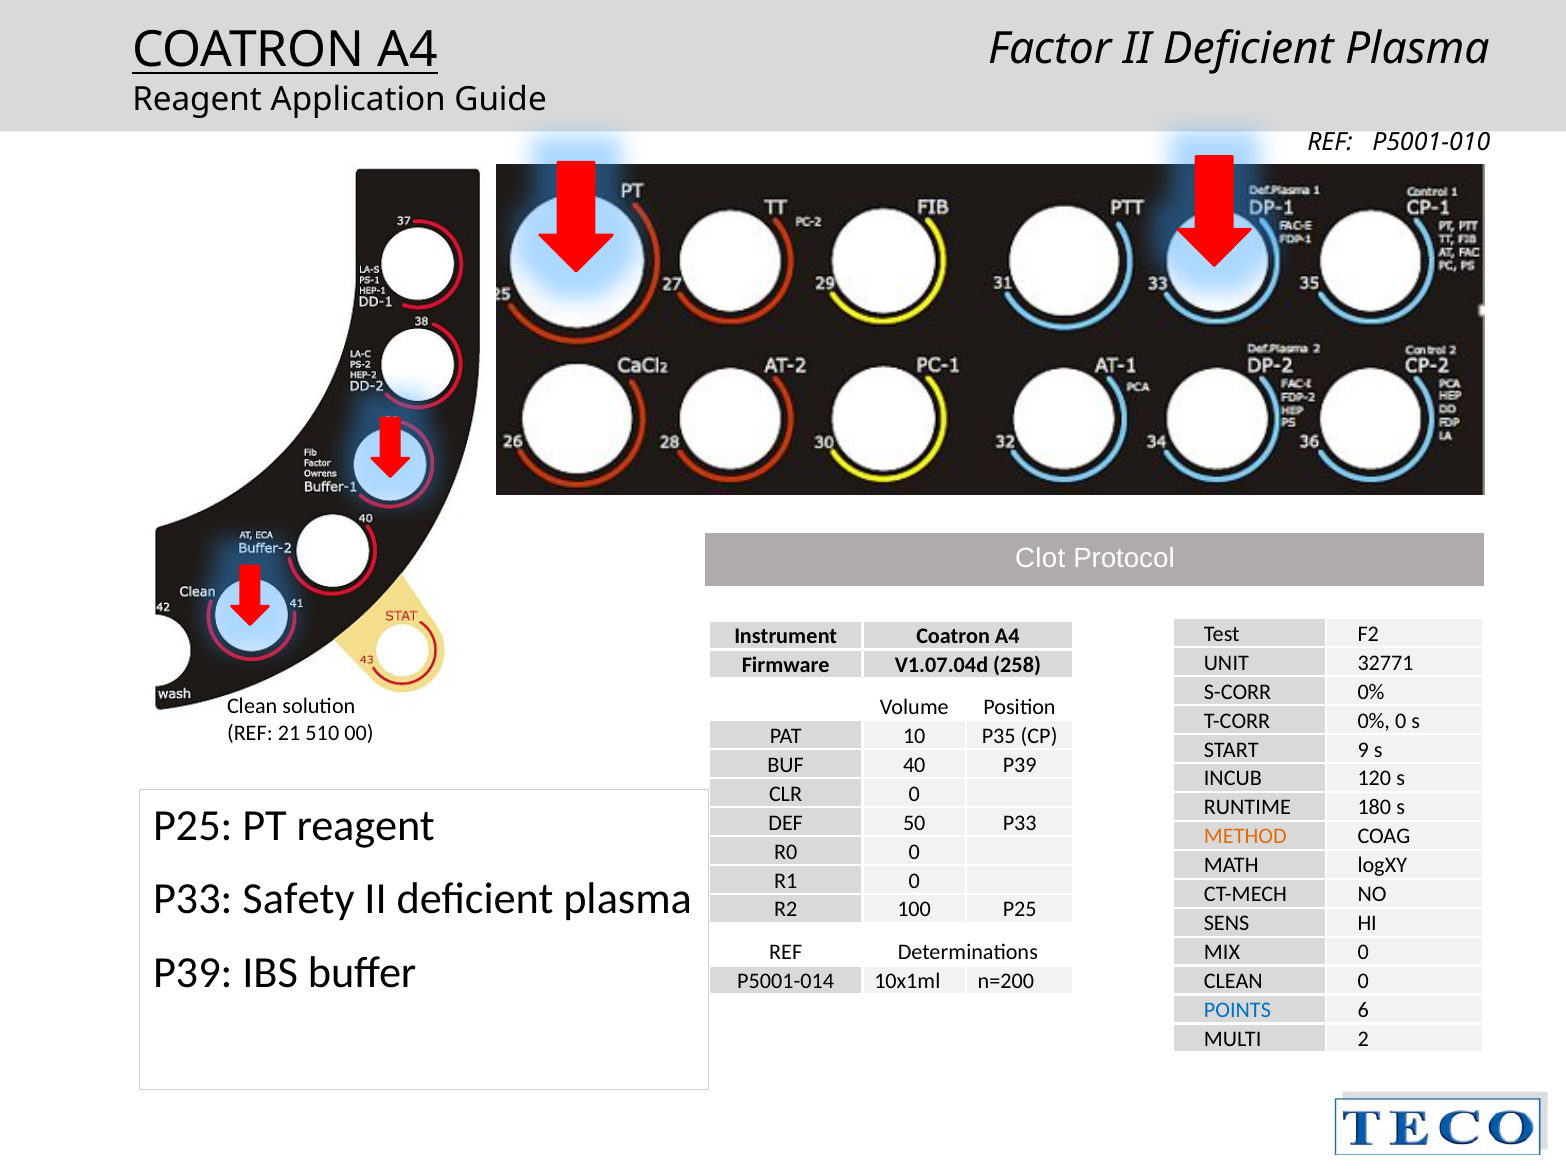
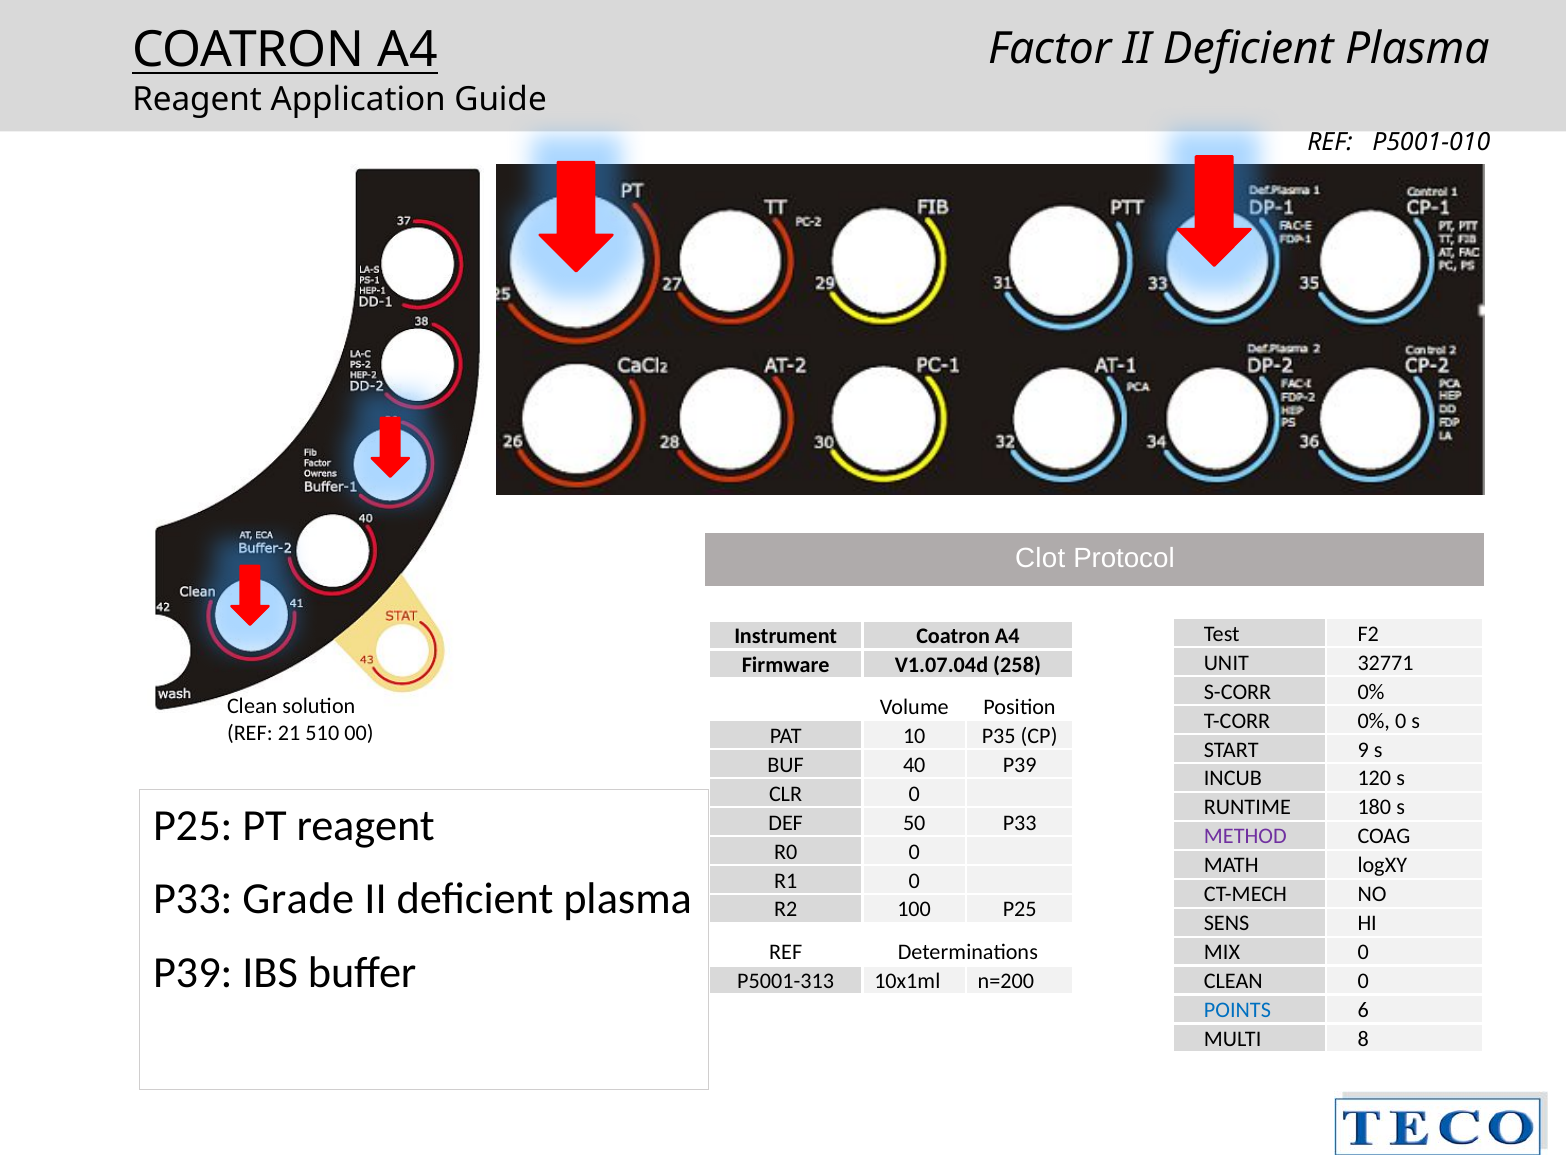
METHOD colour: orange -> purple
Safety: Safety -> Grade
P5001-014: P5001-014 -> P5001-313
2: 2 -> 8
